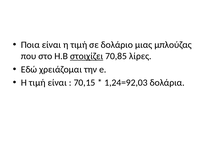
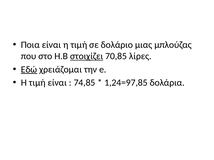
Εδώ underline: none -> present
70,15: 70,15 -> 74,85
1,24=92,03: 1,24=92,03 -> 1,24=97,85
